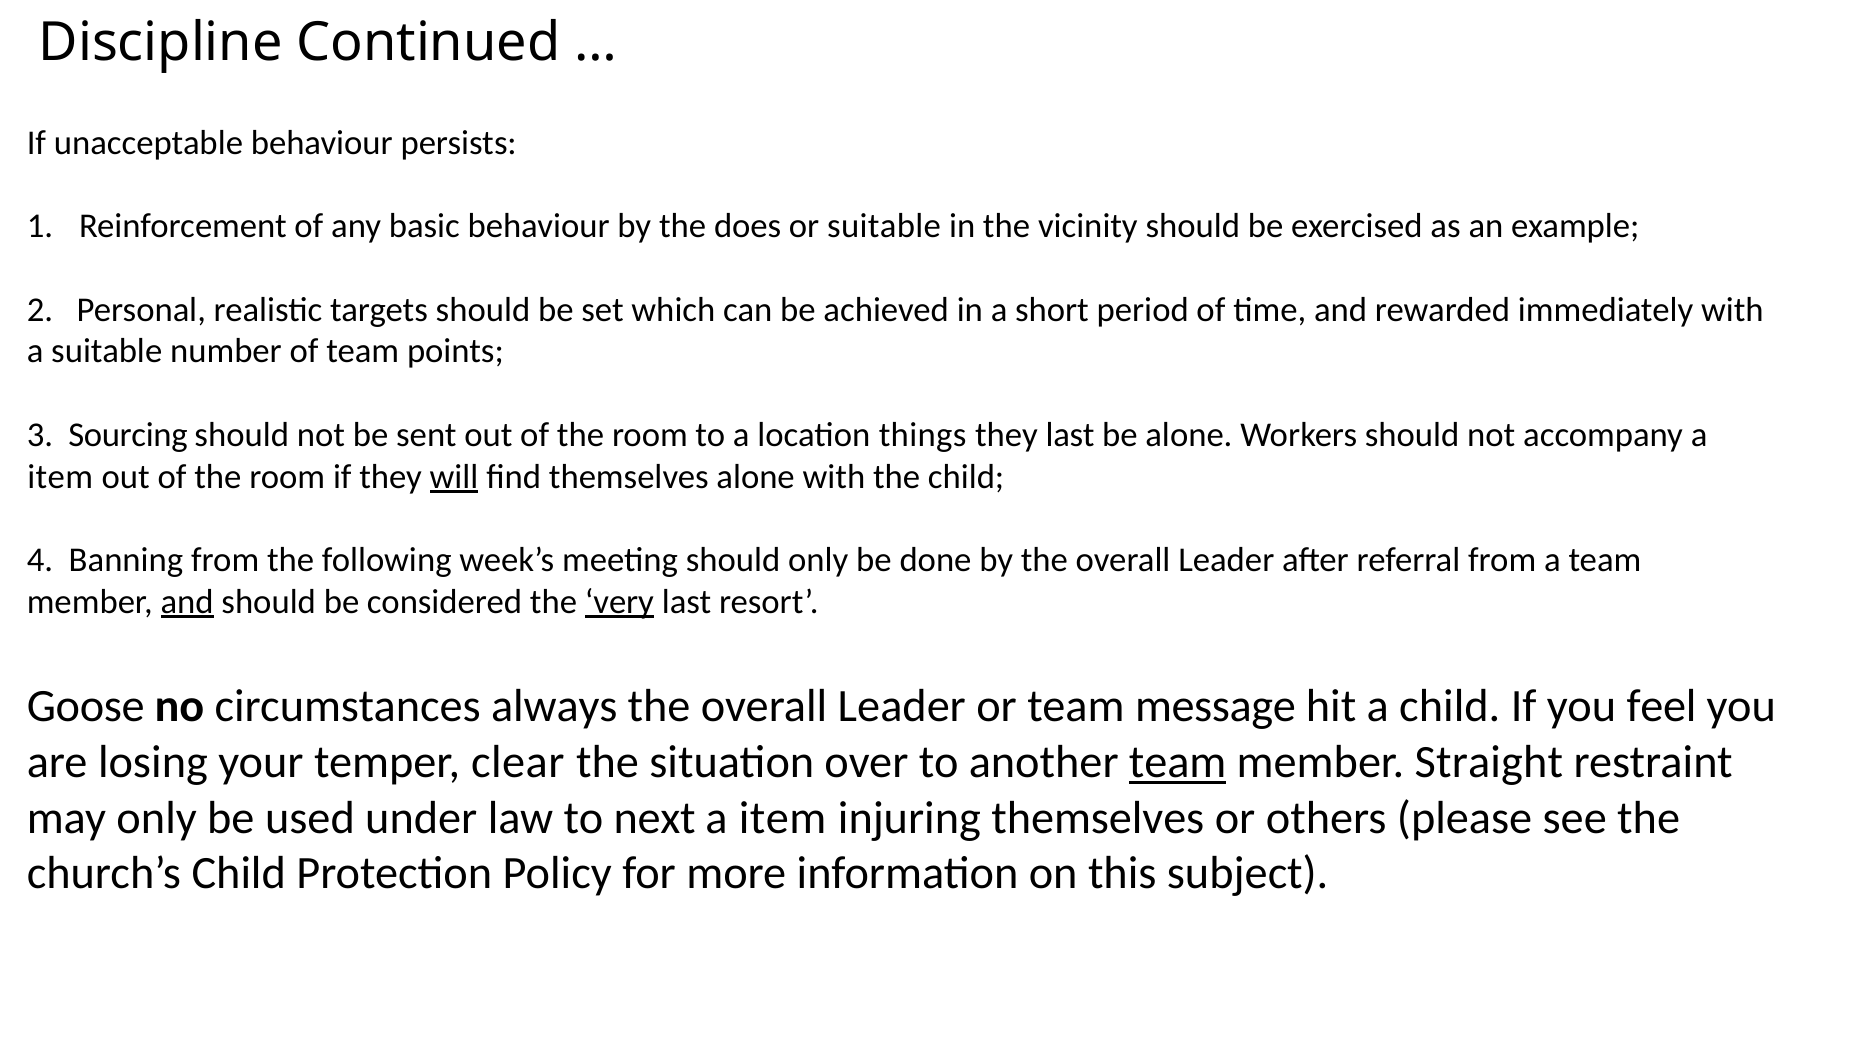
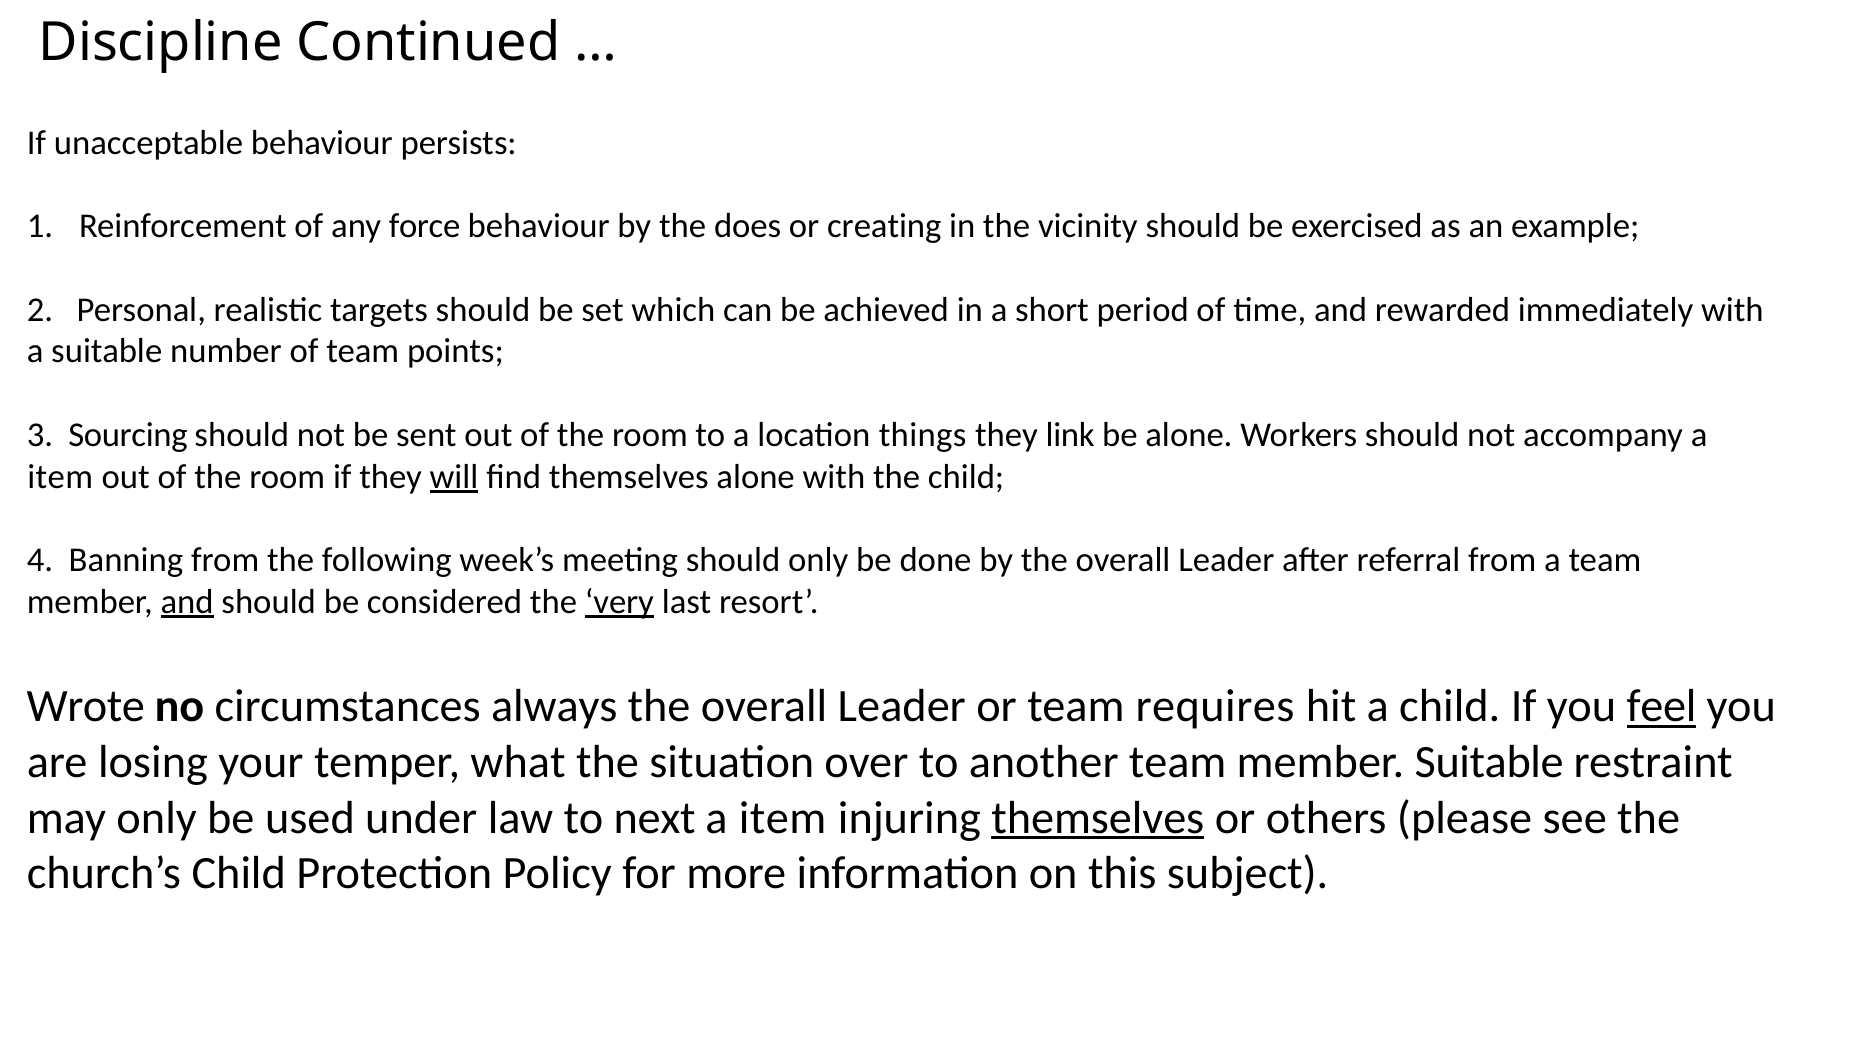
basic: basic -> force
or suitable: suitable -> creating
they last: last -> link
Goose: Goose -> Wrote
message: message -> requires
feel underline: none -> present
clear: clear -> what
team at (1178, 762) underline: present -> none
member Straight: Straight -> Suitable
themselves at (1098, 818) underline: none -> present
